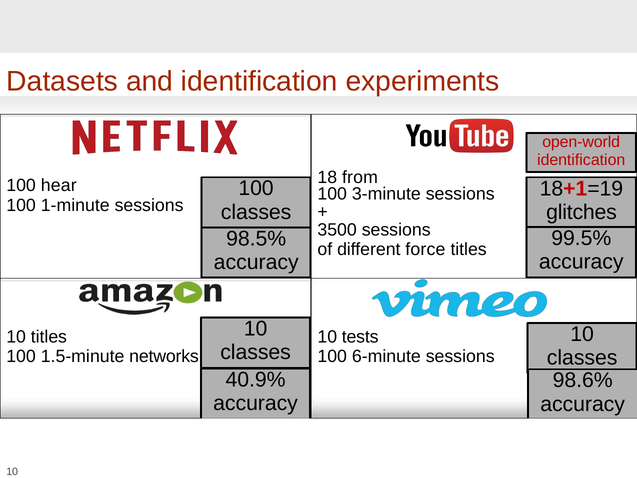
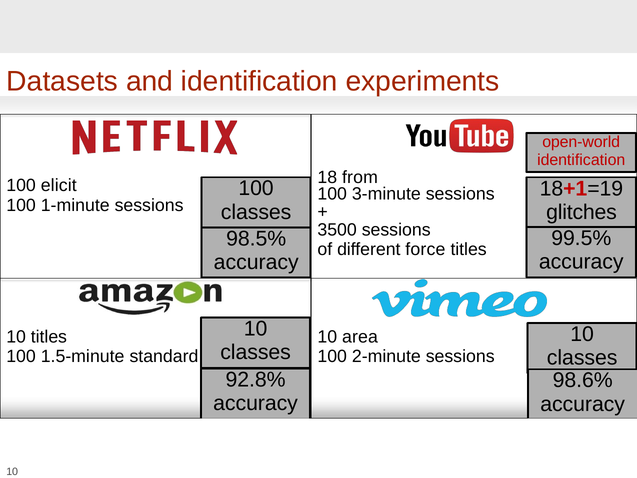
hear: hear -> elicit
tests: tests -> area
networks: networks -> standard
6-minute: 6-minute -> 2-minute
40.9%: 40.9% -> 92.8%
